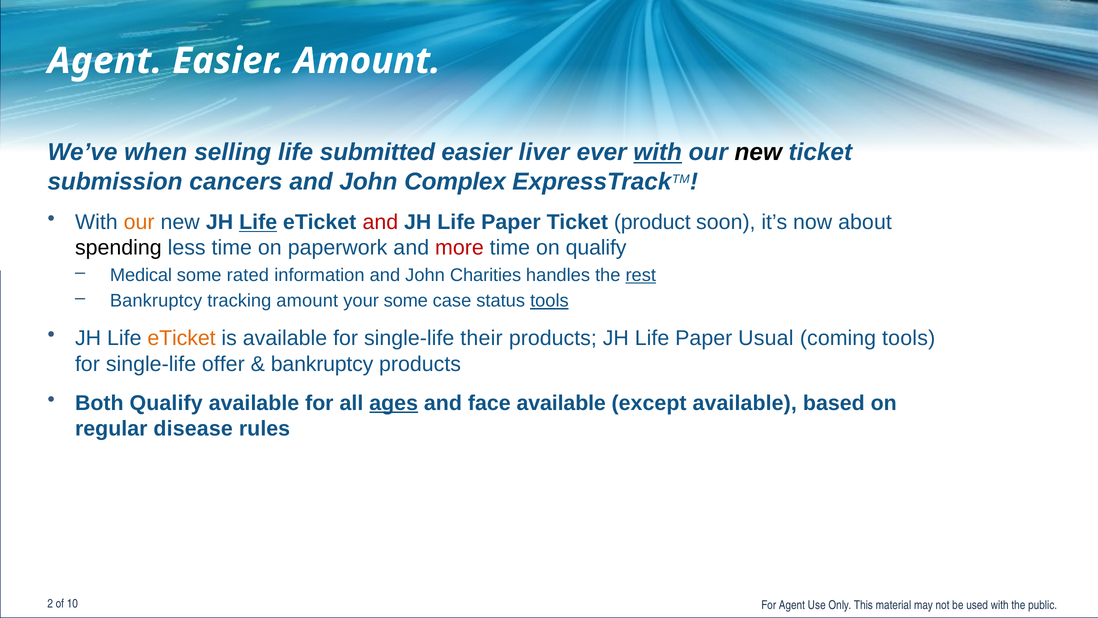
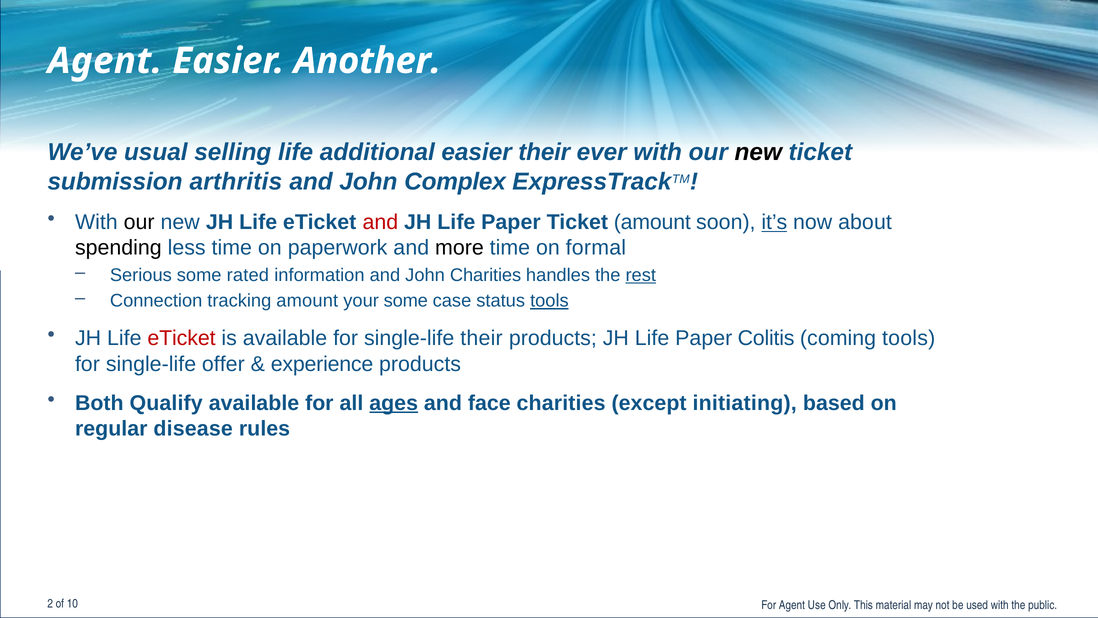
Easier Amount: Amount -> Another
when: when -> usual
submitted: submitted -> additional
easier liver: liver -> their
with at (658, 152) underline: present -> none
cancers: cancers -> arthritis
our at (139, 222) colour: orange -> black
Life at (258, 222) underline: present -> none
Ticket product: product -> amount
it’s underline: none -> present
more colour: red -> black
on qualify: qualify -> formal
Medical: Medical -> Serious
Bankruptcy at (156, 301): Bankruptcy -> Connection
eTicket at (181, 338) colour: orange -> red
Usual: Usual -> Colitis
bankruptcy at (322, 364): bankruptcy -> experience
face available: available -> charities
except available: available -> initiating
